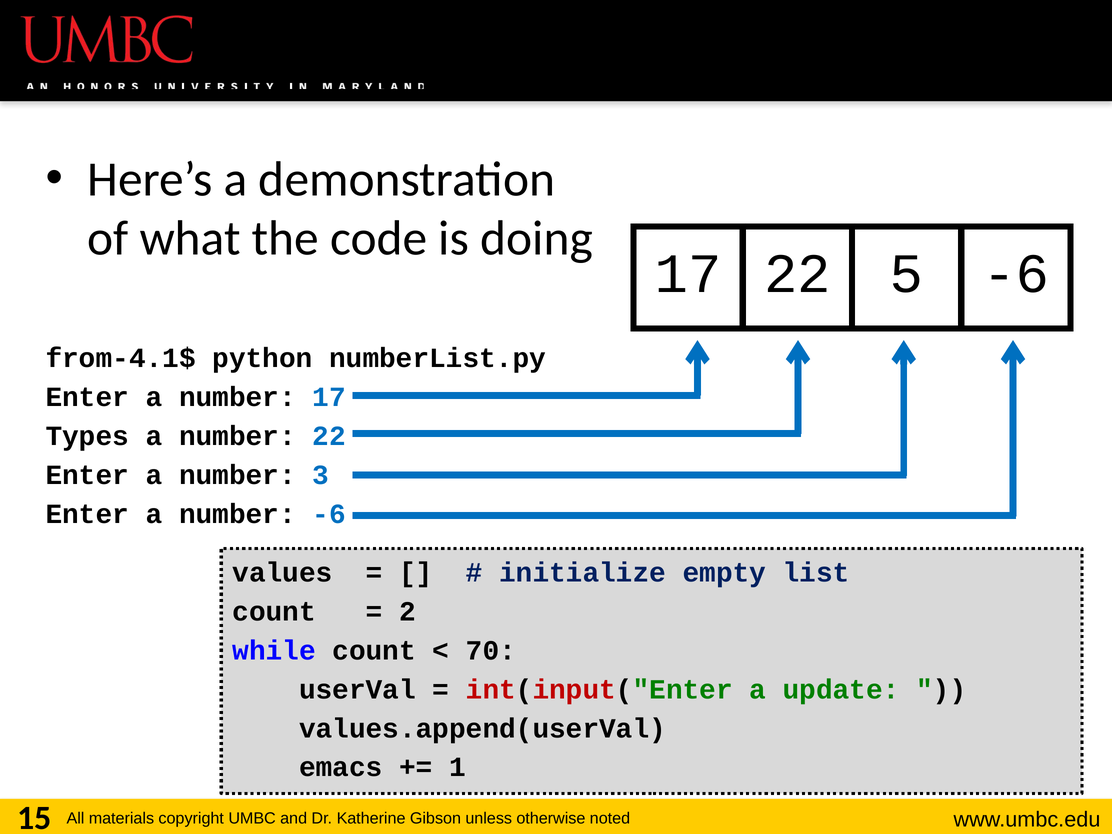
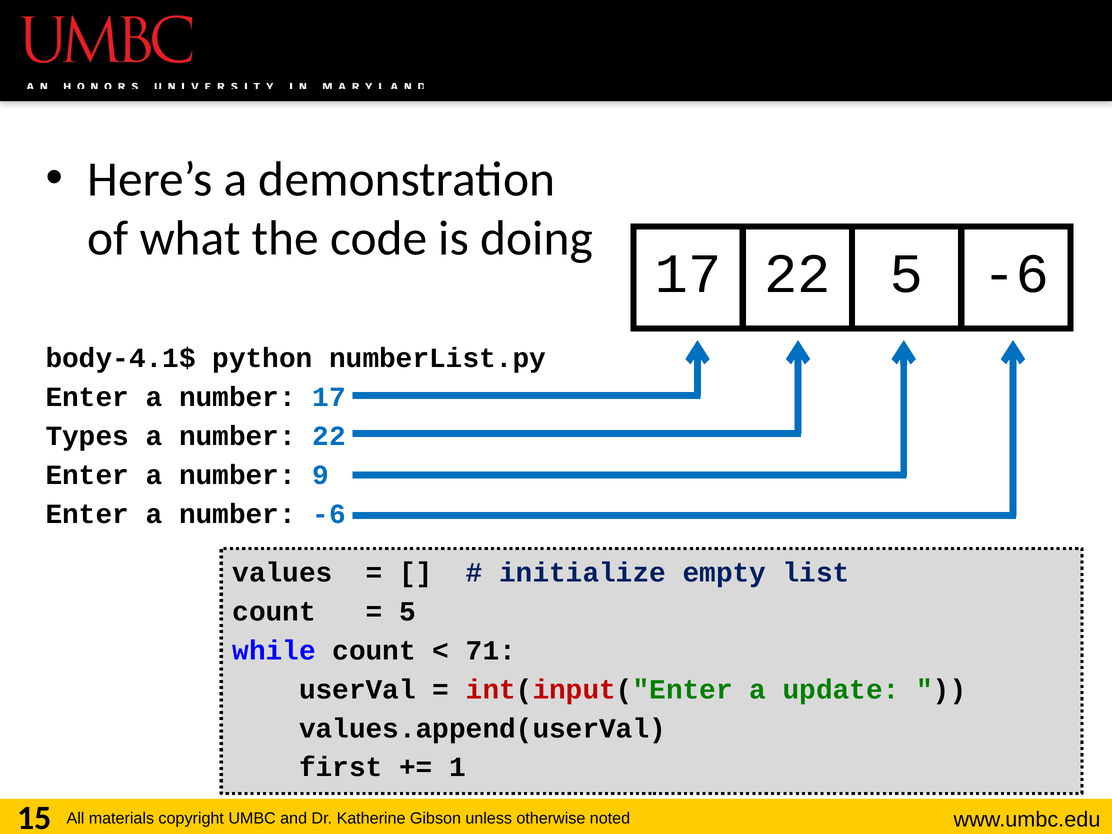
from-4.1$: from-4.1$ -> body-4.1$
3: 3 -> 9
2 at (407, 612): 2 -> 5
70: 70 -> 71
emacs: emacs -> first
